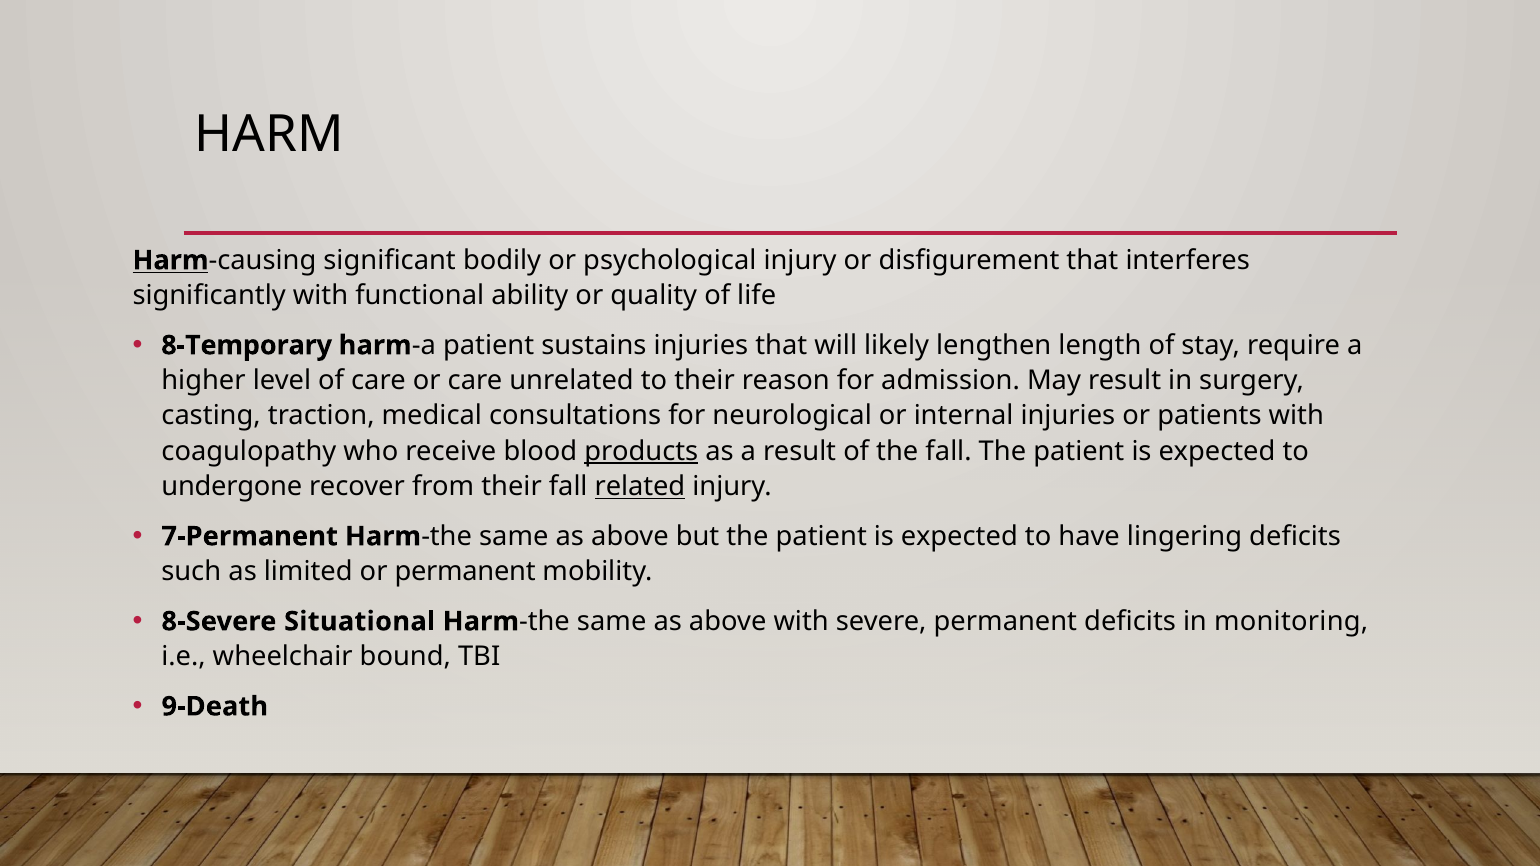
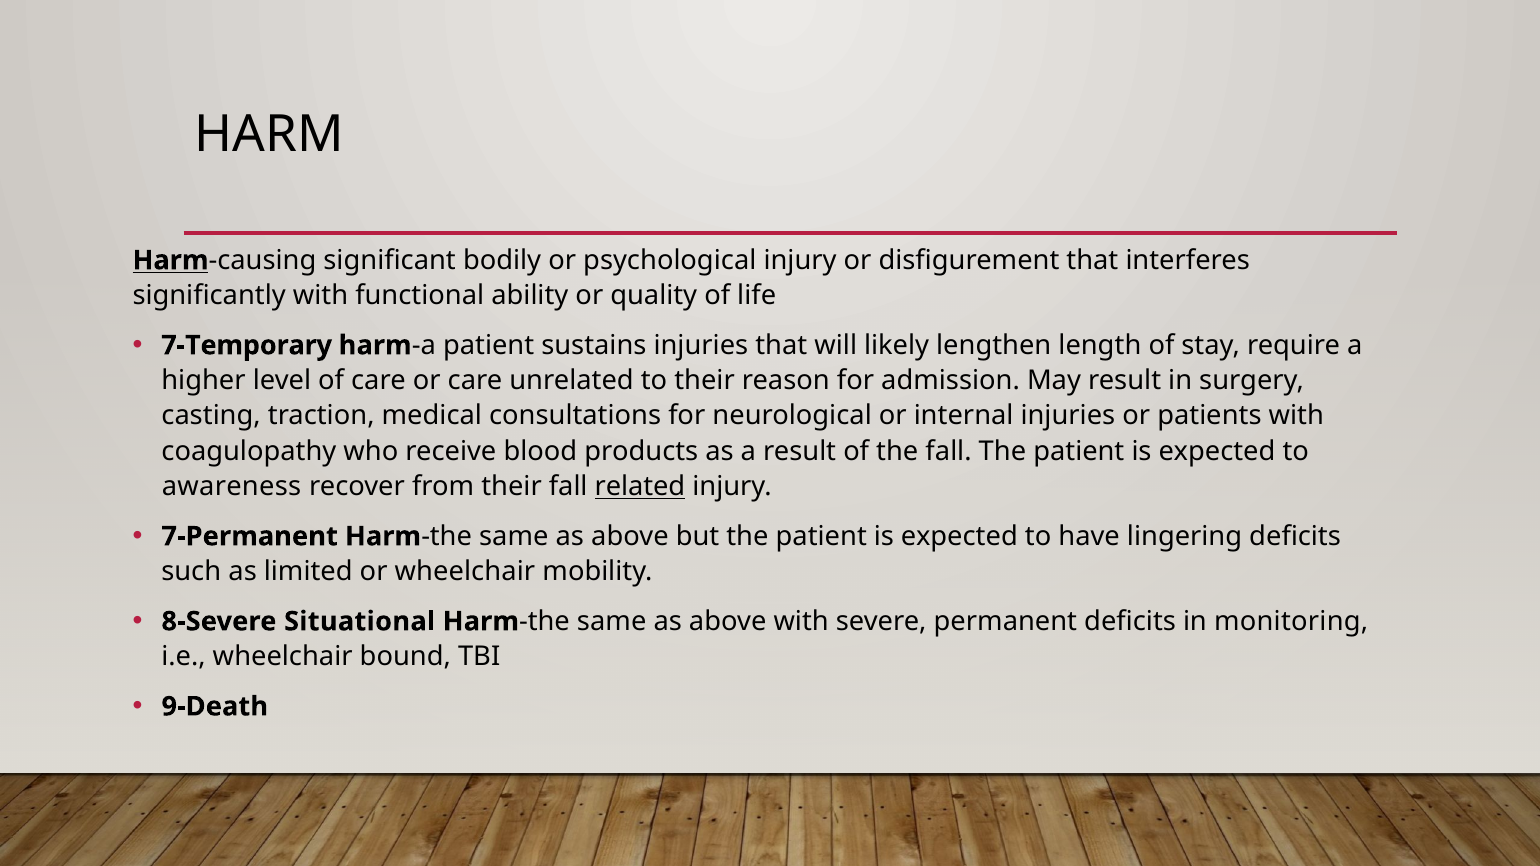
8-Temporary: 8-Temporary -> 7-Temporary
products underline: present -> none
undergone: undergone -> awareness
or permanent: permanent -> wheelchair
